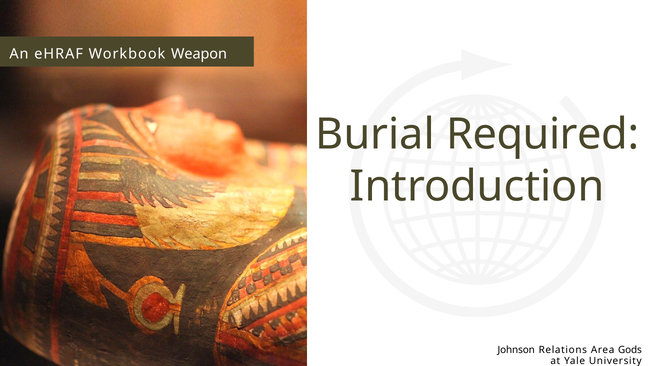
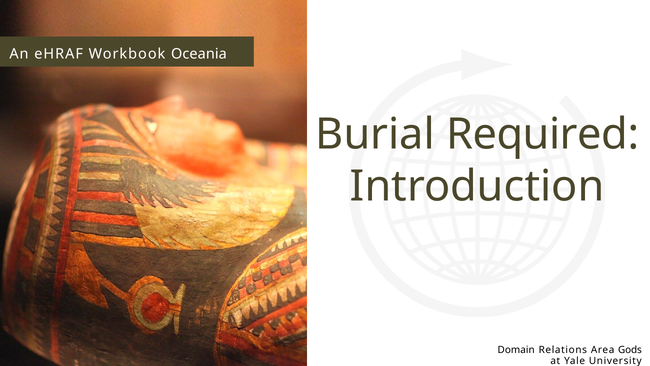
Weapon: Weapon -> Oceania
Johnson: Johnson -> Domain
